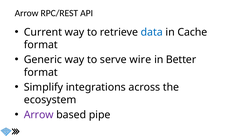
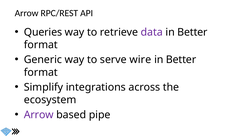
Current: Current -> Queries
data colour: blue -> purple
Cache at (192, 32): Cache -> Better
